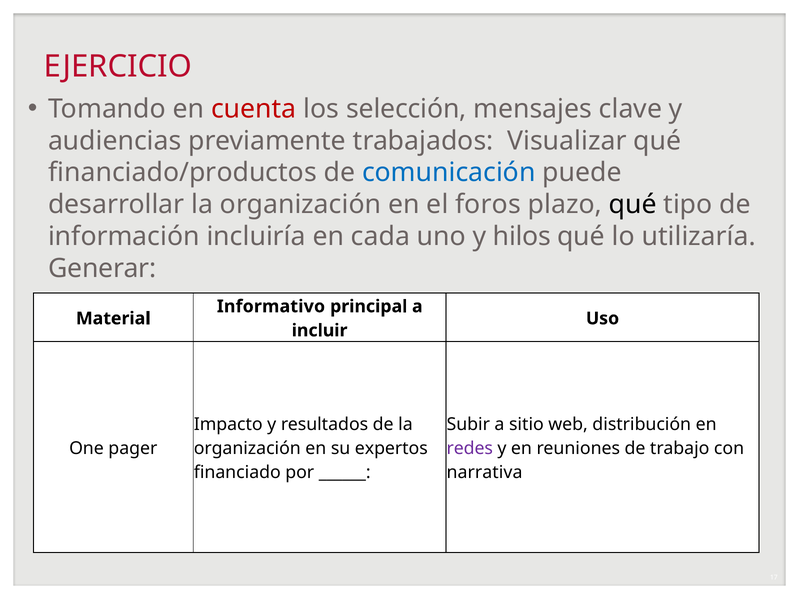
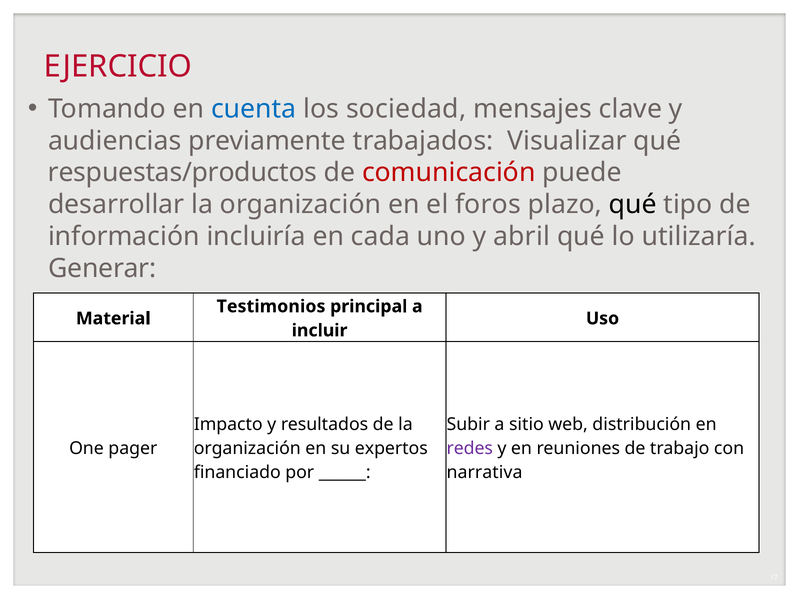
cuenta colour: red -> blue
selección: selección -> sociedad
financiado/productos: financiado/productos -> respuestas/productos
comunicación colour: blue -> red
hilos: hilos -> abril
Informativo: Informativo -> Testimonios
